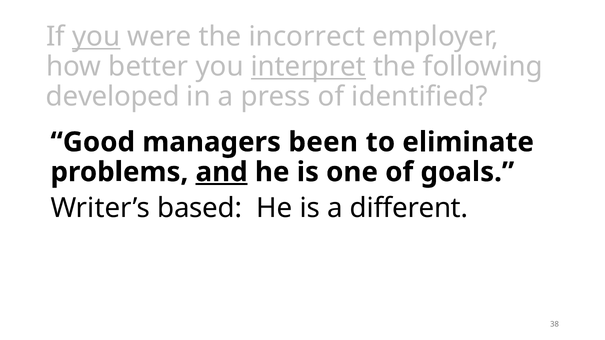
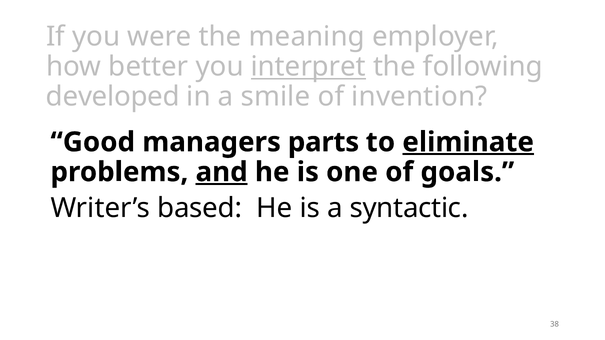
you at (96, 37) underline: present -> none
incorrect: incorrect -> meaning
press: press -> smile
identified: identified -> invention
been: been -> parts
eliminate underline: none -> present
different: different -> syntactic
